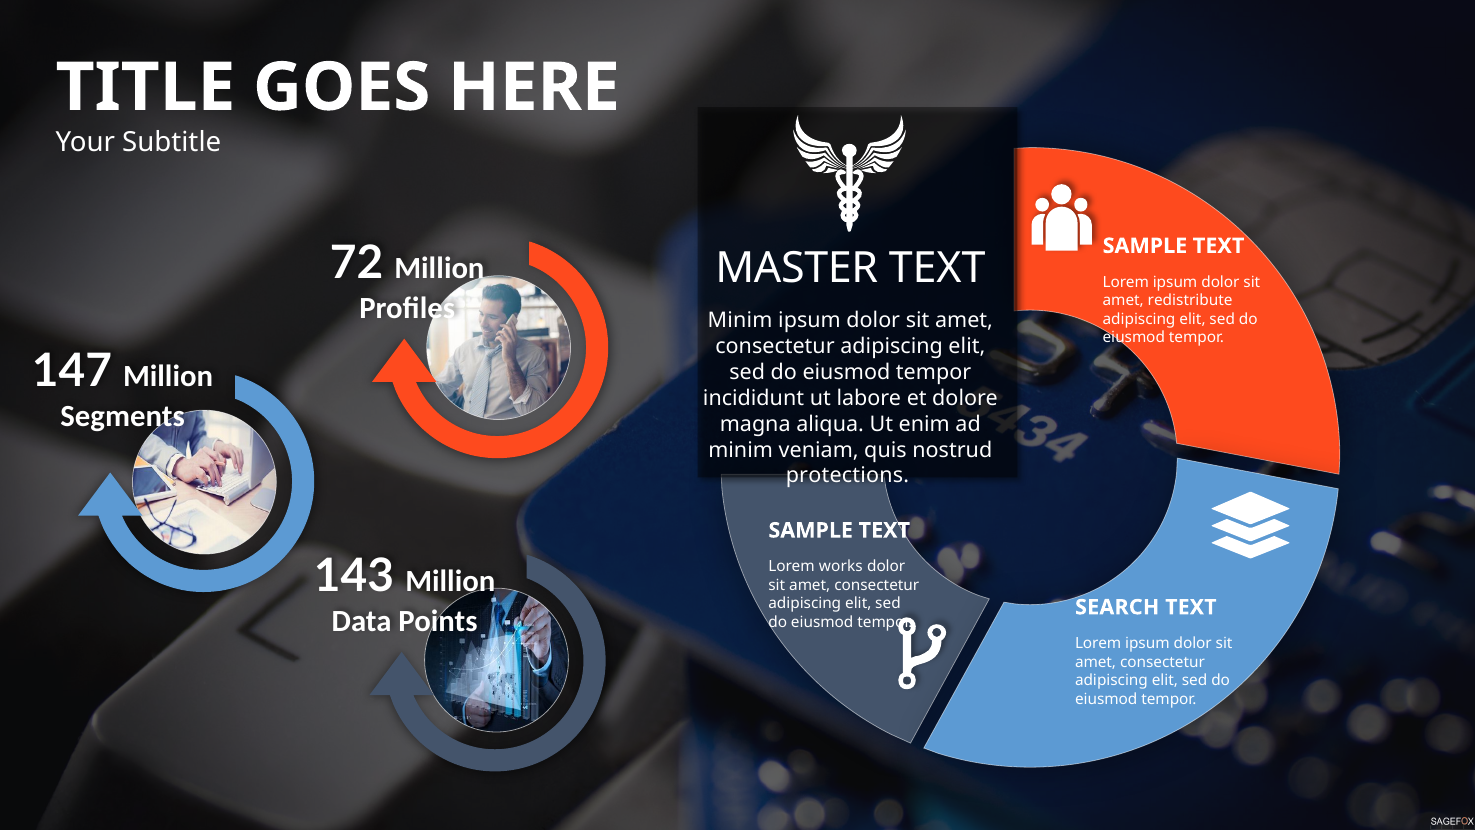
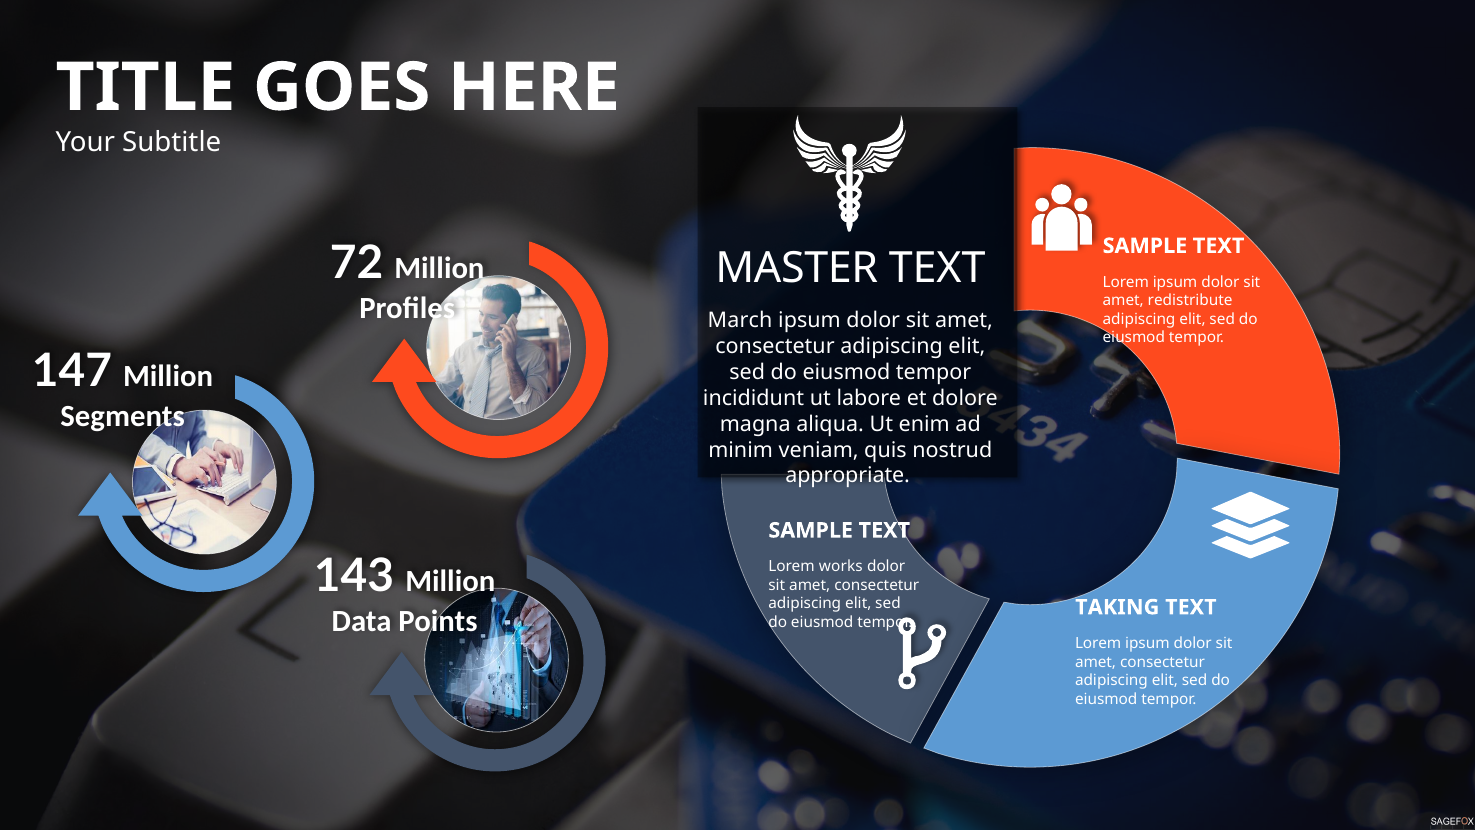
Minim at (740, 321): Minim -> March
protections: protections -> appropriate
SEARCH: SEARCH -> TAKING
